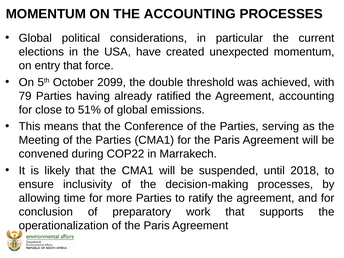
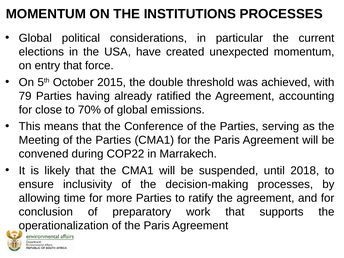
THE ACCOUNTING: ACCOUNTING -> INSTITUTIONS
2099: 2099 -> 2015
51%: 51% -> 70%
